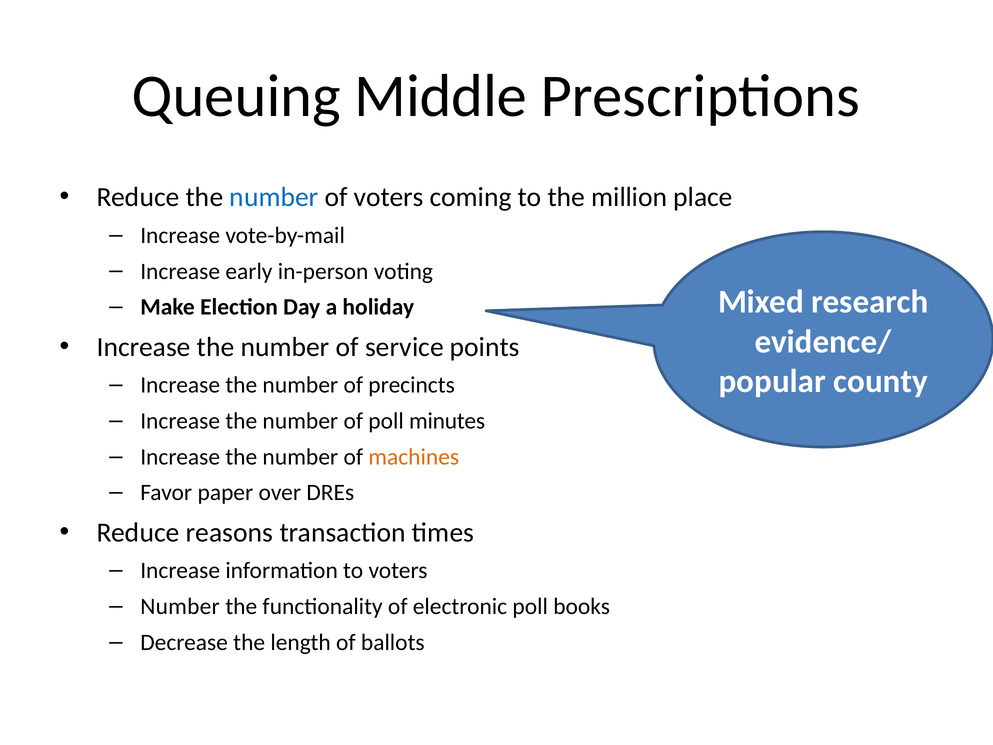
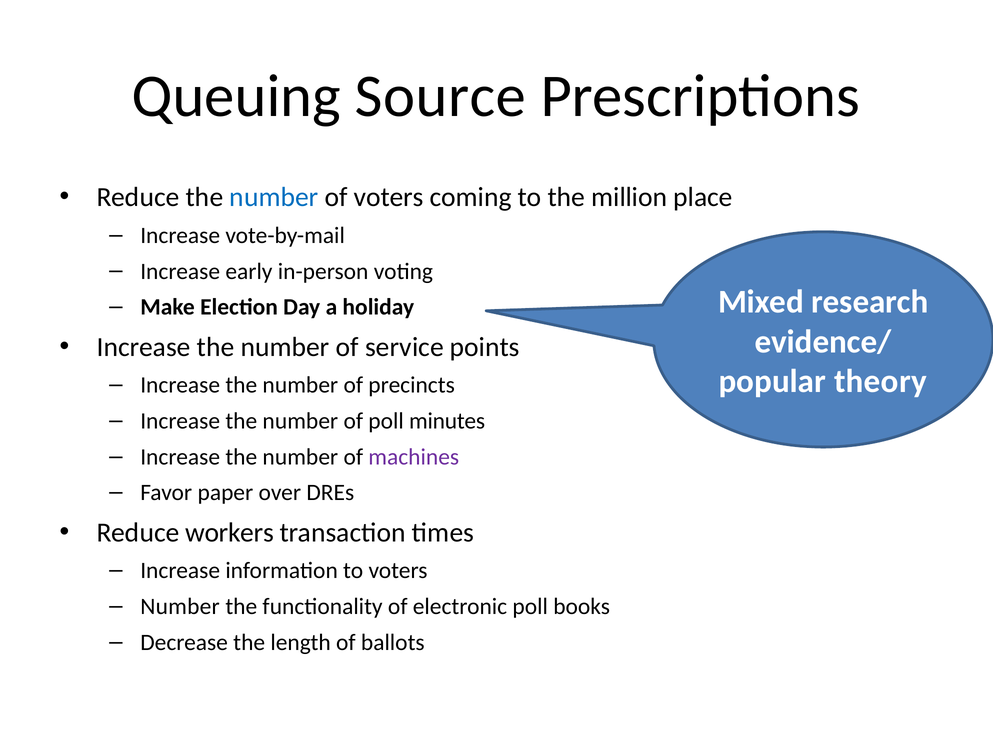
Middle: Middle -> Source
county: county -> theory
machines colour: orange -> purple
reasons: reasons -> workers
